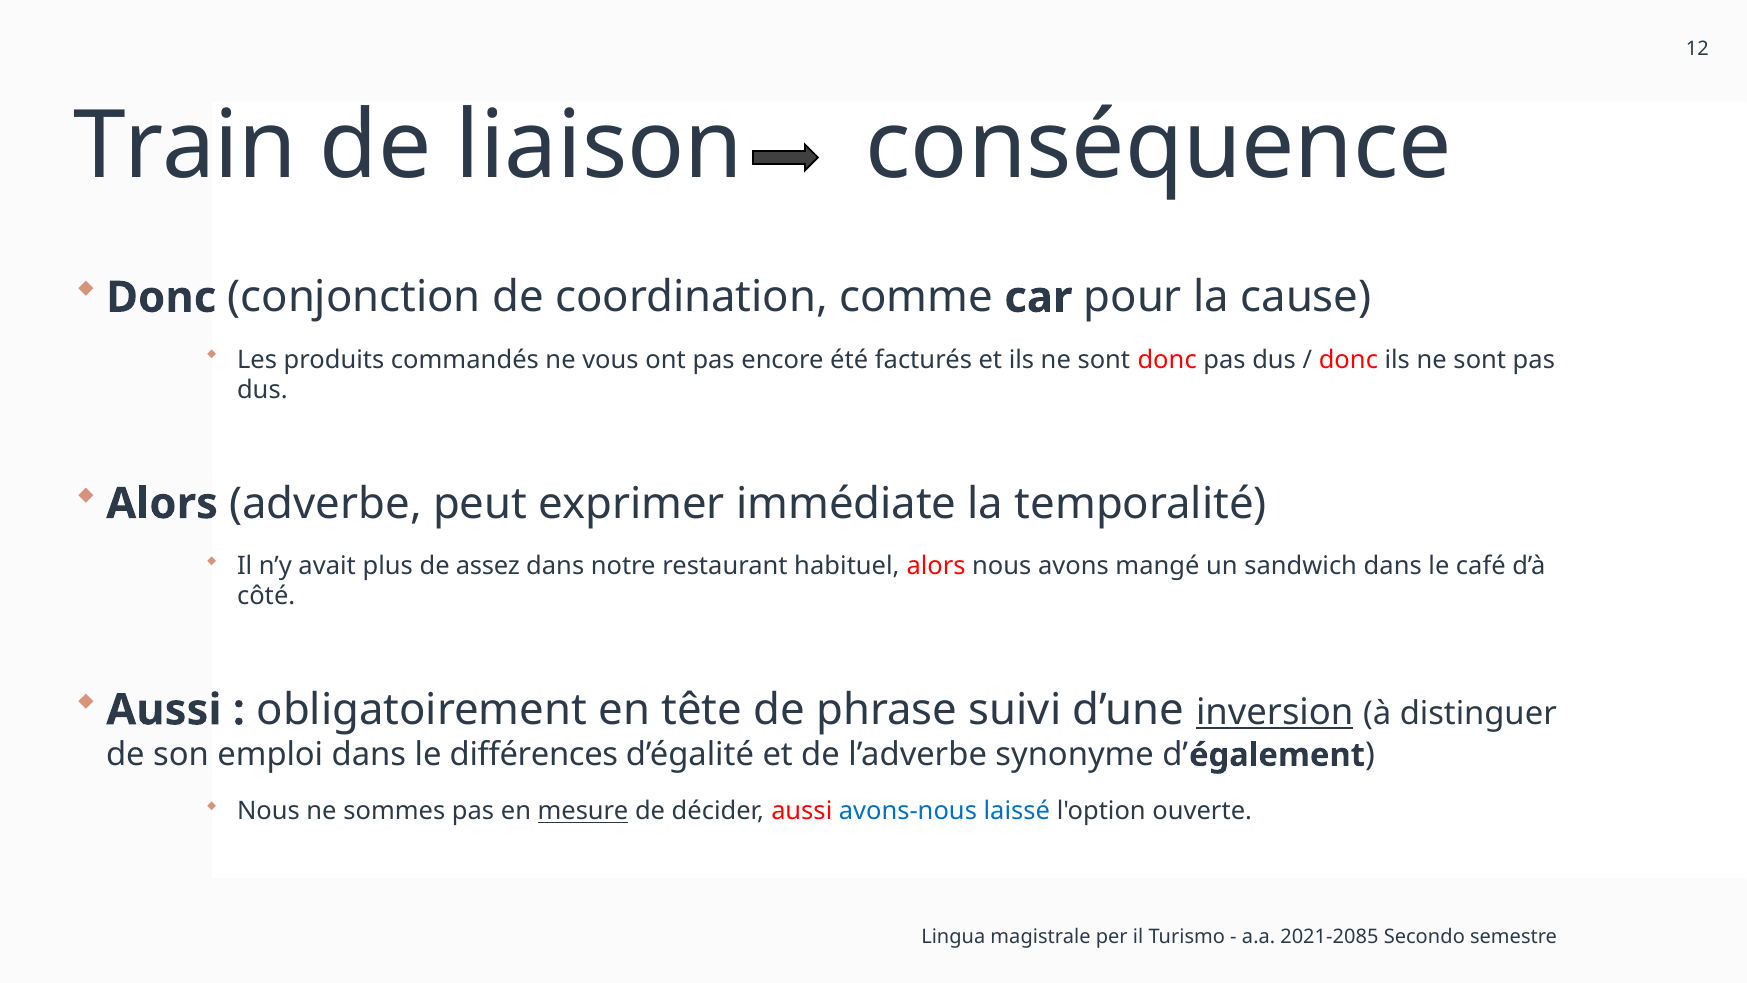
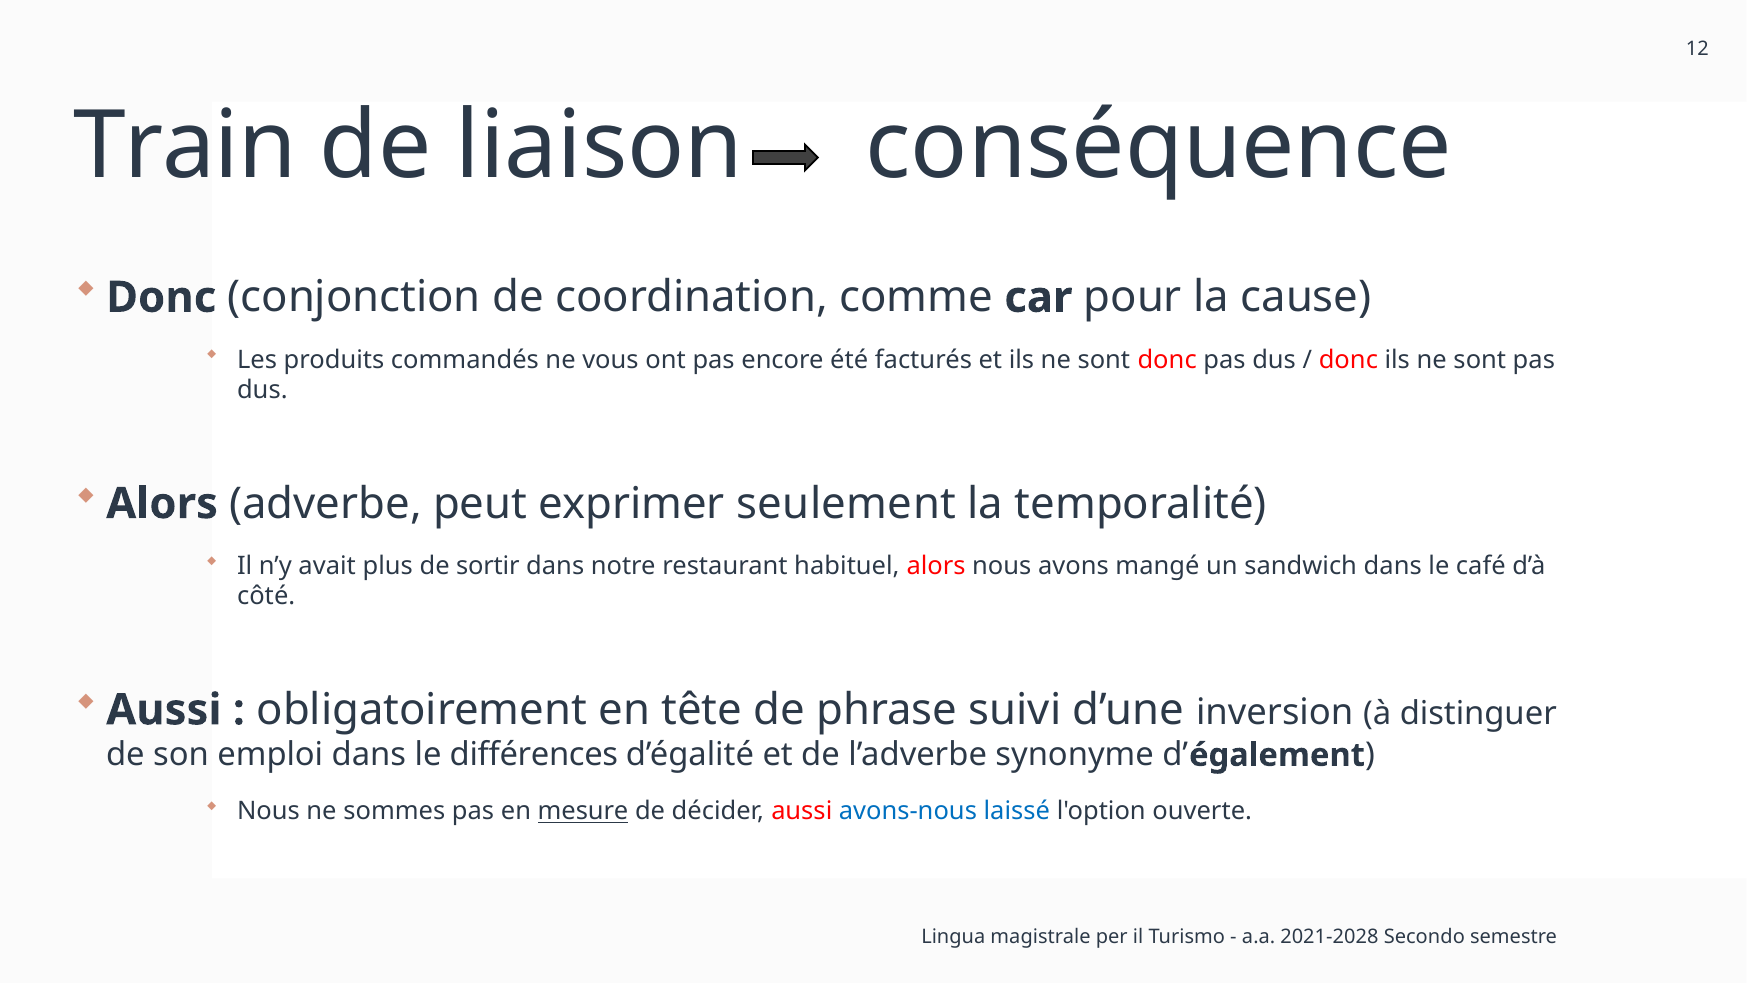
immédiate: immédiate -> seulement
assez: assez -> sortir
inversion underline: present -> none
2021-2085: 2021-2085 -> 2021-2028
